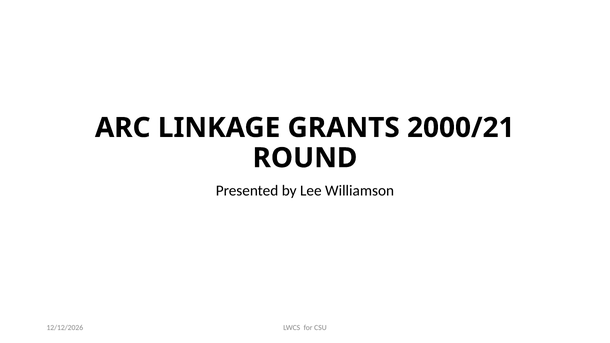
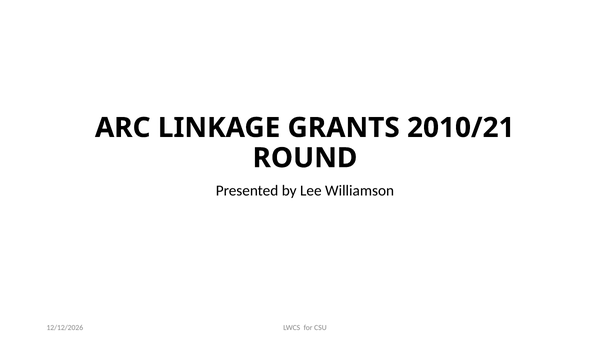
2000/21: 2000/21 -> 2010/21
